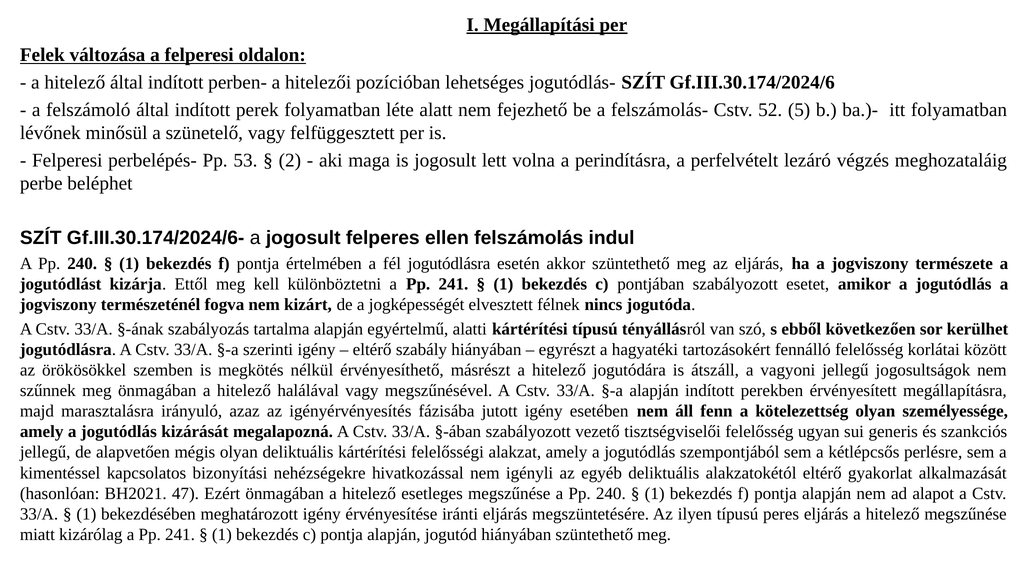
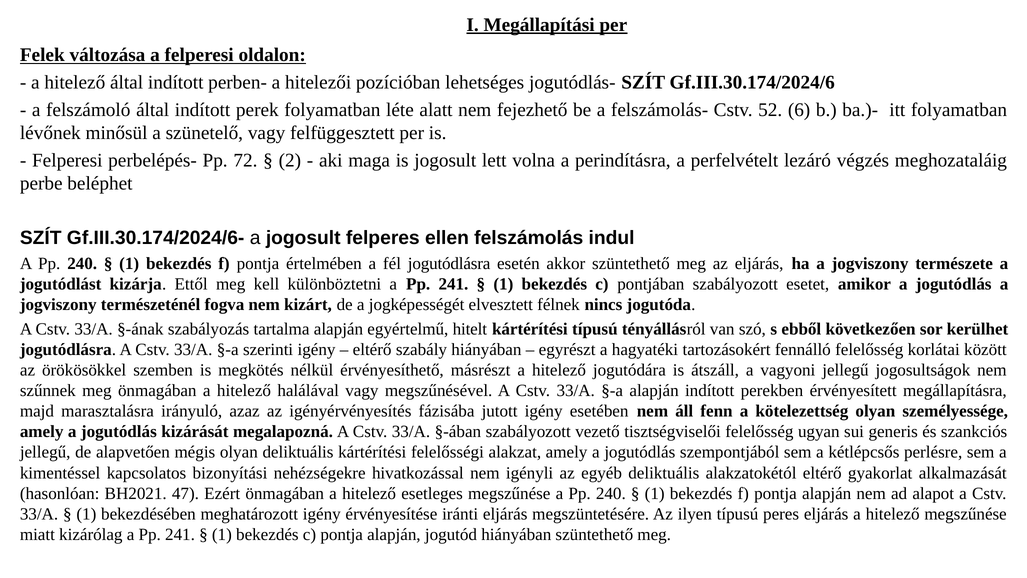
5: 5 -> 6
53: 53 -> 72
alatti: alatti -> hitelt
